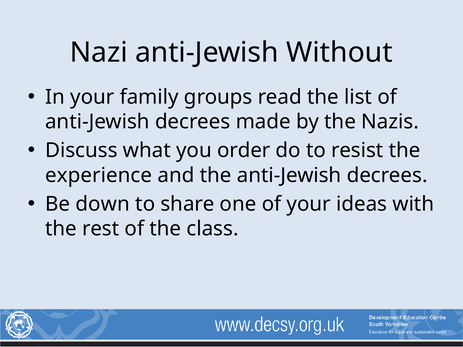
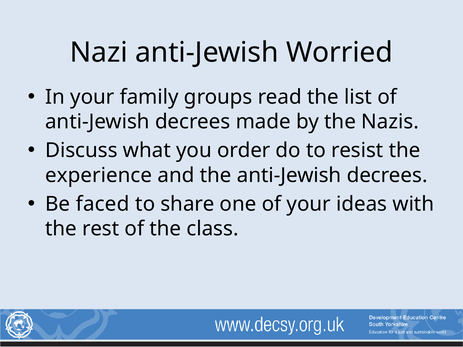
Without: Without -> Worried
down: down -> faced
